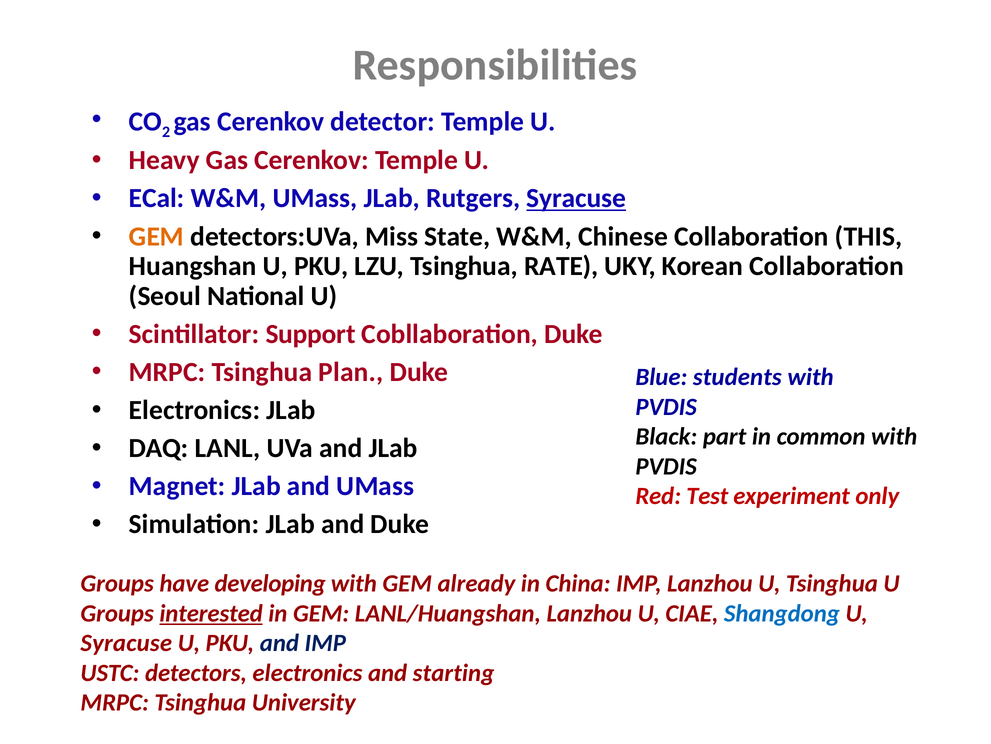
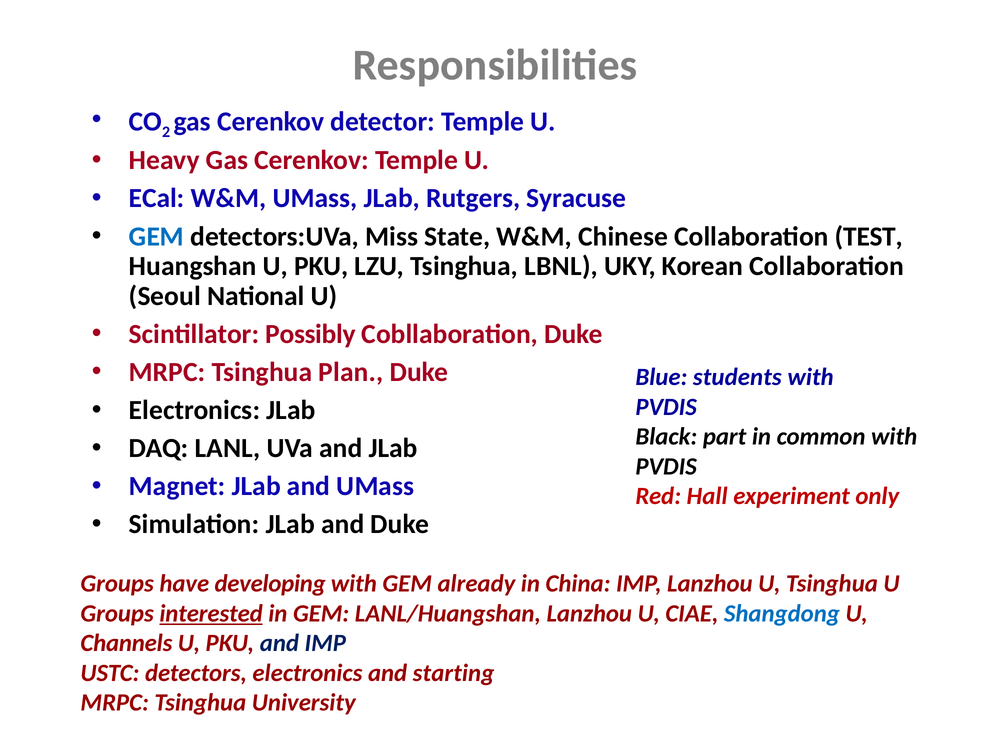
Syracuse at (576, 198) underline: present -> none
GEM at (156, 236) colour: orange -> blue
THIS: THIS -> TEST
RATE: RATE -> LBNL
Support: Support -> Possibly
Test: Test -> Hall
Syracuse at (126, 643): Syracuse -> Channels
